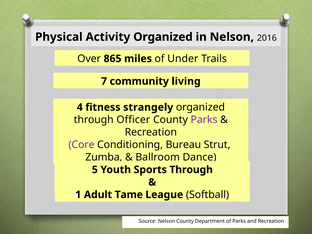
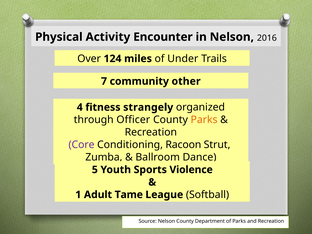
Activity Organized: Organized -> Encounter
865: 865 -> 124
living: living -> other
Parks at (204, 120) colour: purple -> orange
Bureau: Bureau -> Racoon
Sports Through: Through -> Violence
